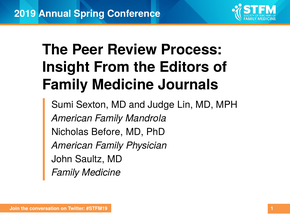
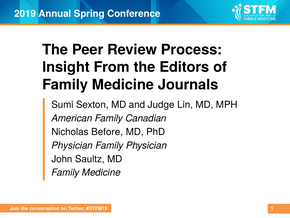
Mandrola: Mandrola -> Canadian
American at (72, 145): American -> Physician
